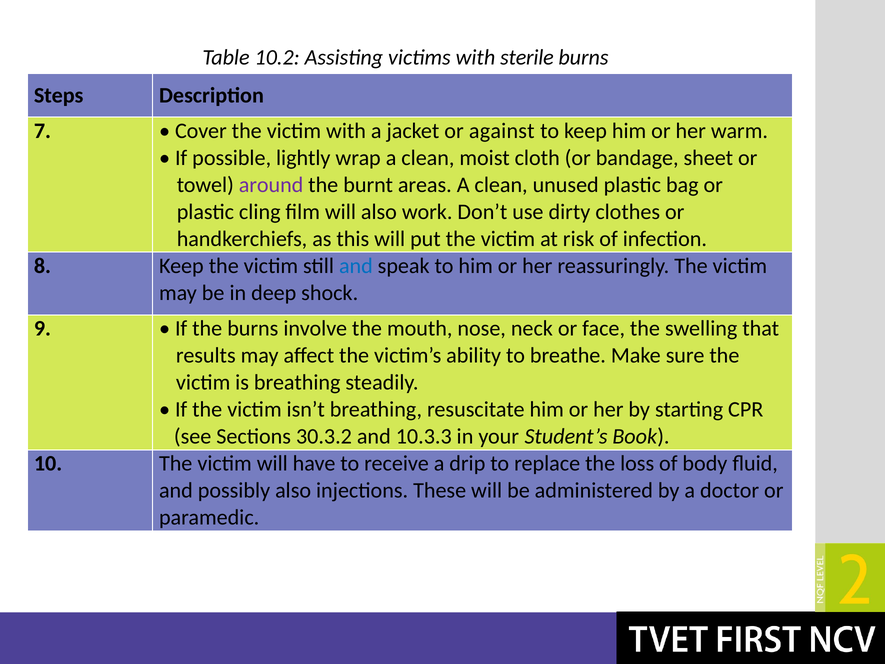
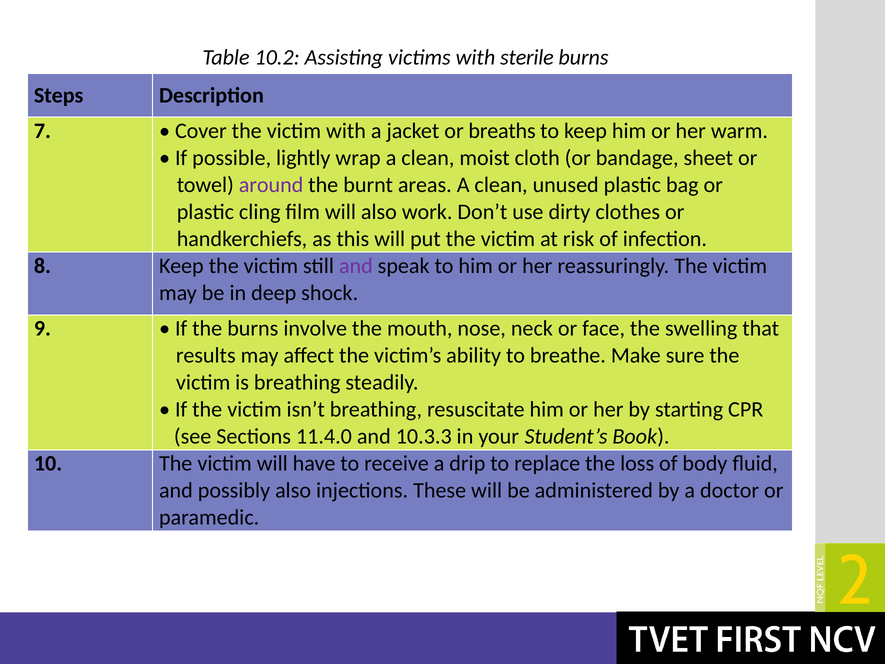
against: against -> breaths
and at (356, 266) colour: blue -> purple
30.3.2: 30.3.2 -> 11.4.0
